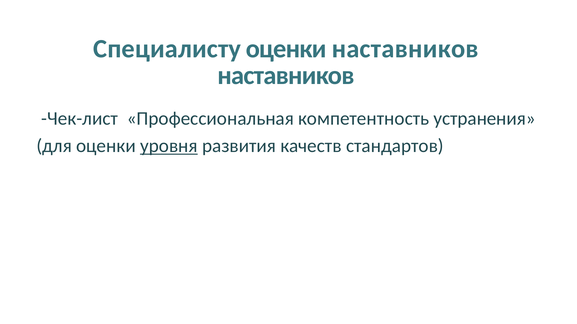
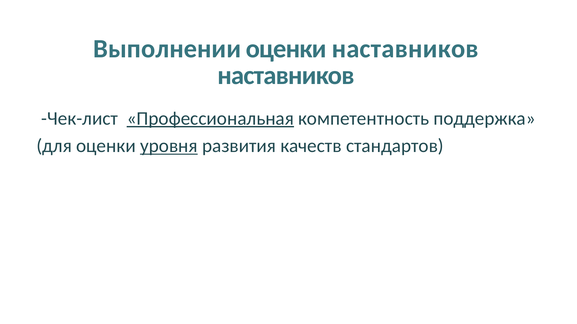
Специалисту: Специалисту -> Выполнении
Профессиональная underline: none -> present
устранения: устранения -> поддержка
